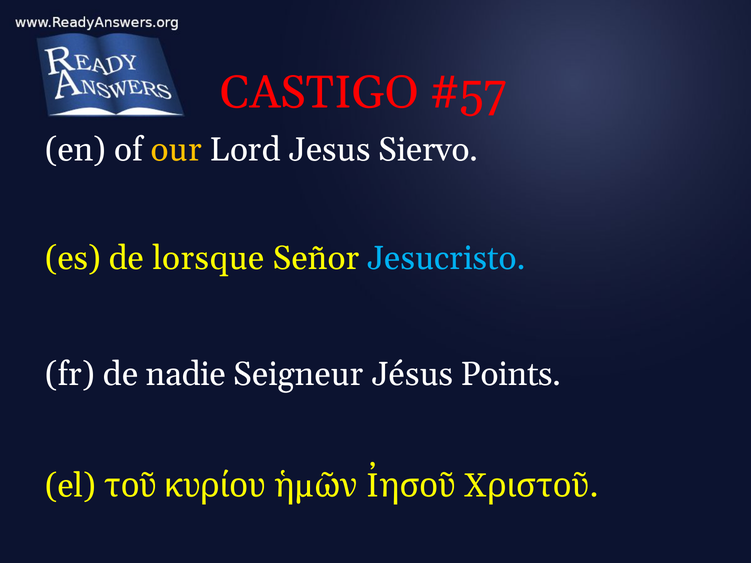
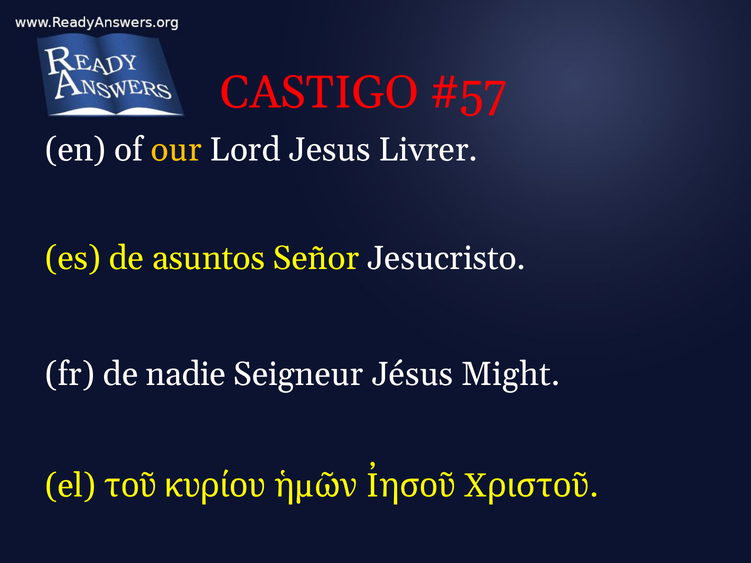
Siervo: Siervo -> Livrer
lorsque: lorsque -> asuntos
Jesucristo colour: light blue -> white
Points: Points -> Might
